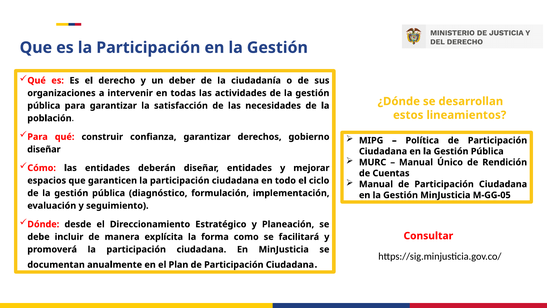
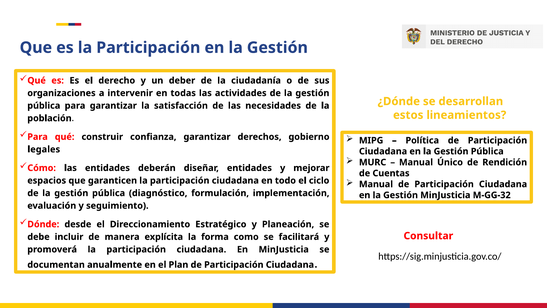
diseñar at (44, 149): diseñar -> legales
M-GG-05: M-GG-05 -> M-GG-32
